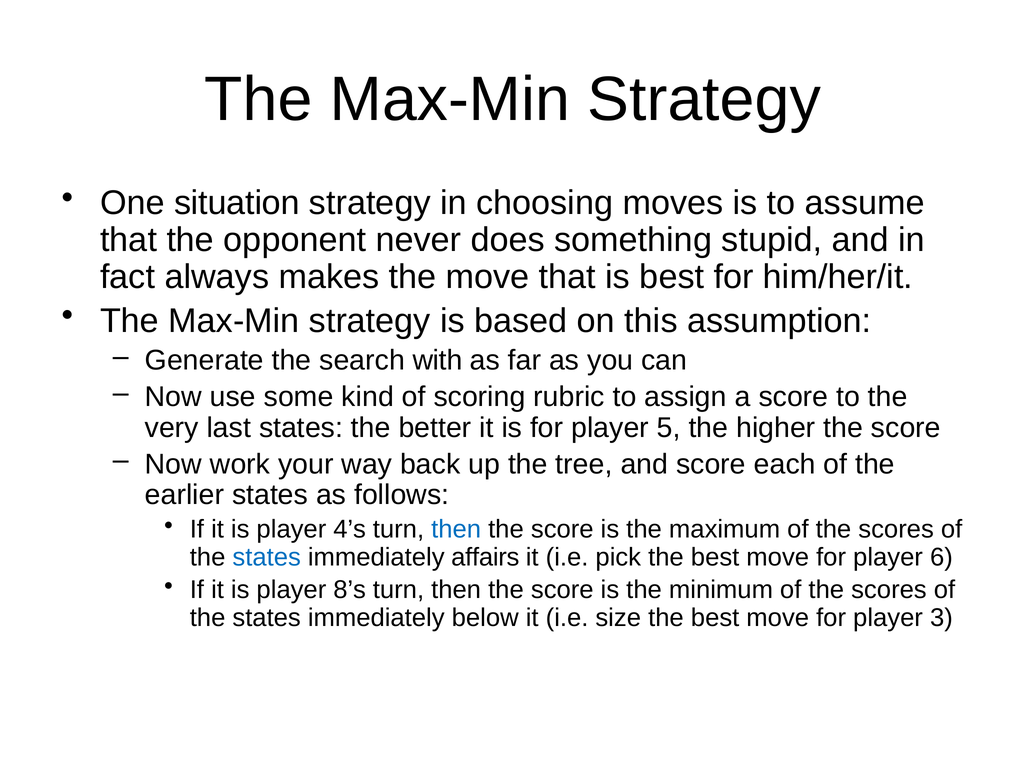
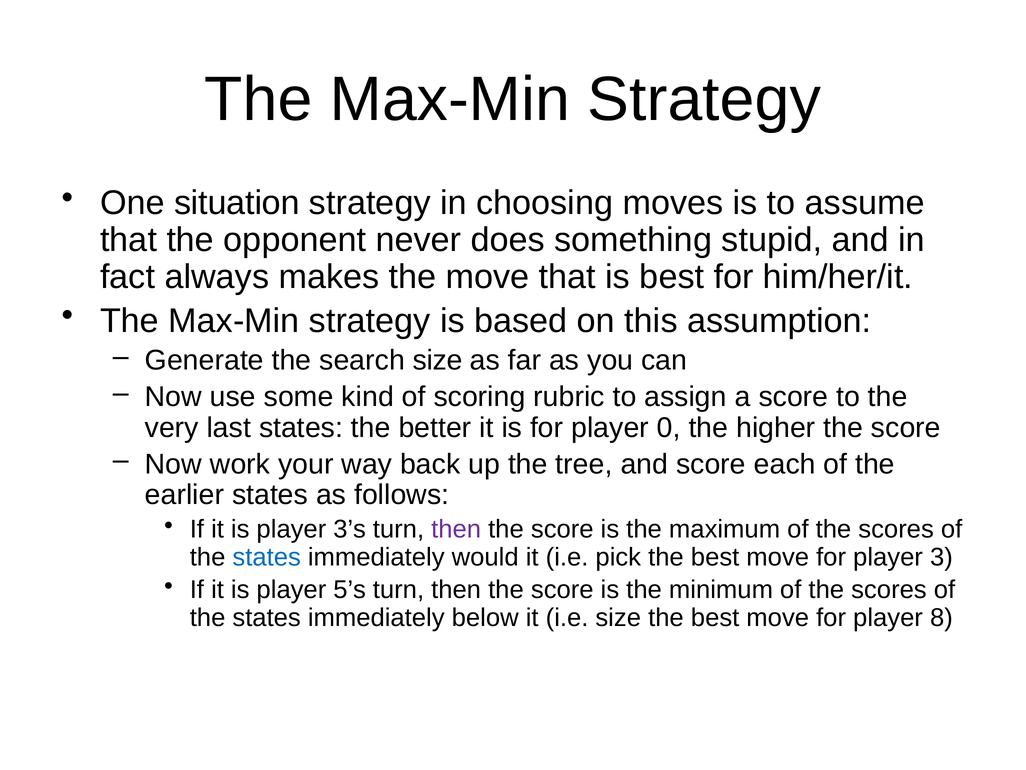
search with: with -> size
5: 5 -> 0
4’s: 4’s -> 3’s
then at (456, 529) colour: blue -> purple
affairs: affairs -> would
6: 6 -> 3
8’s: 8’s -> 5’s
3: 3 -> 8
